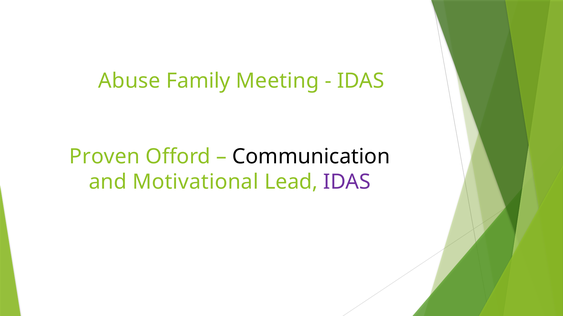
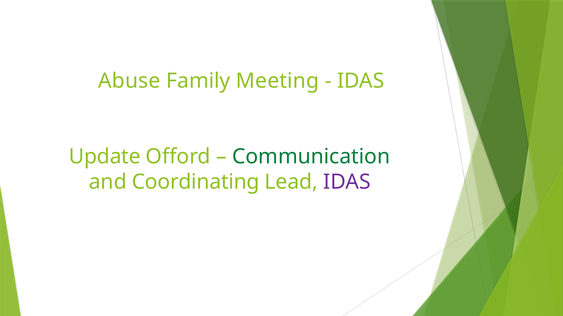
Proven: Proven -> Update
Communication colour: black -> green
Motivational: Motivational -> Coordinating
